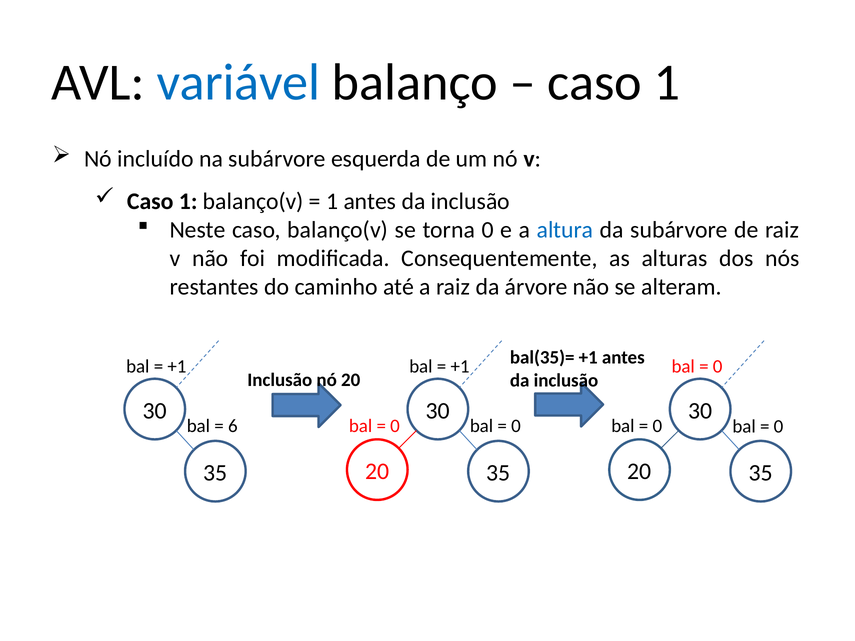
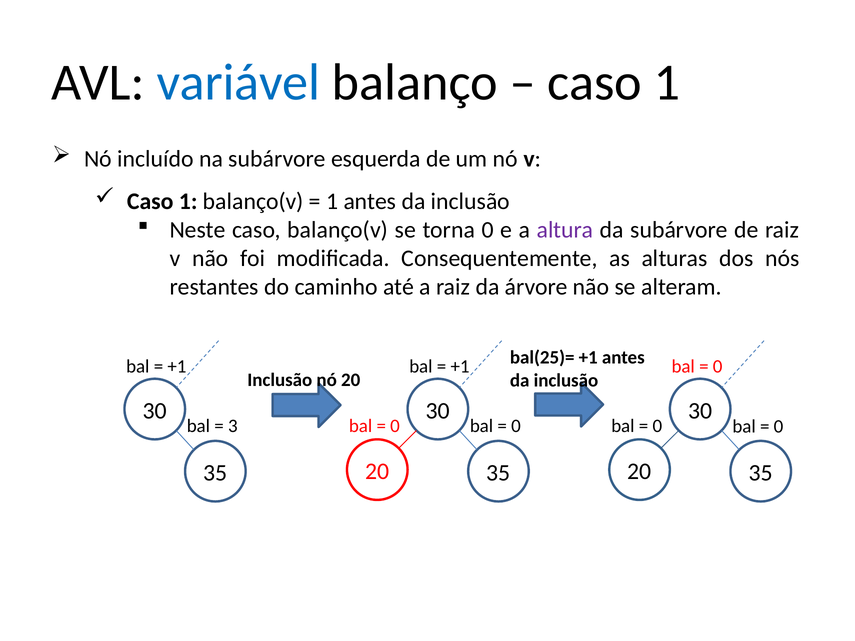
altura colour: blue -> purple
bal(35)=: bal(35)= -> bal(25)=
6: 6 -> 3
